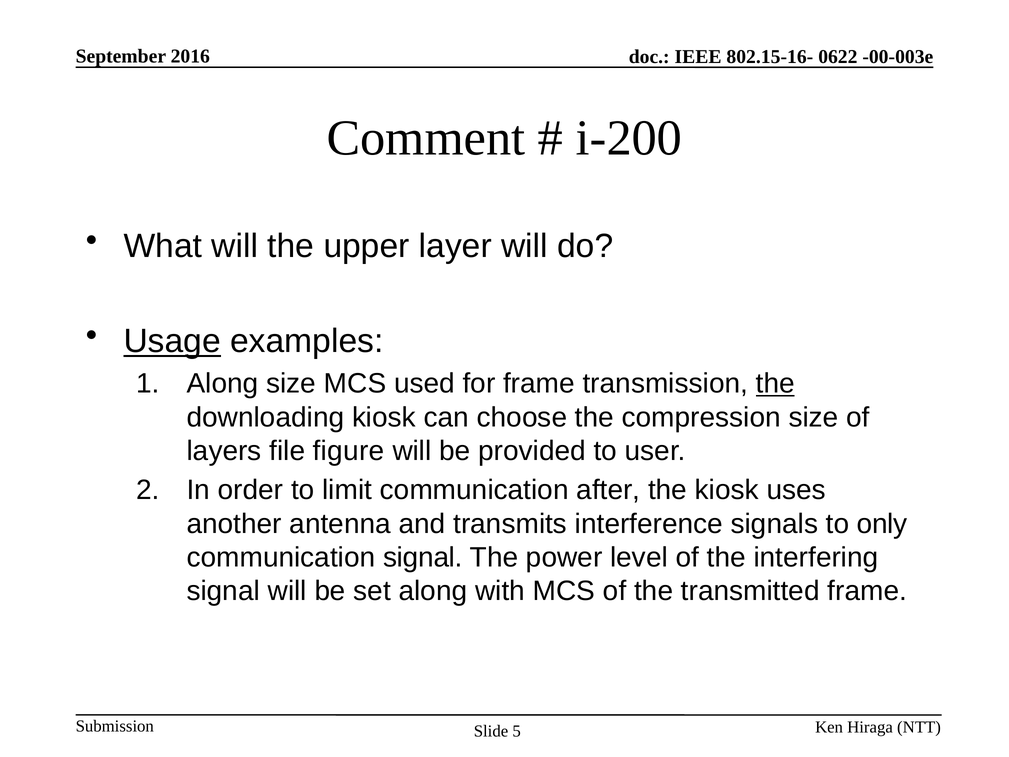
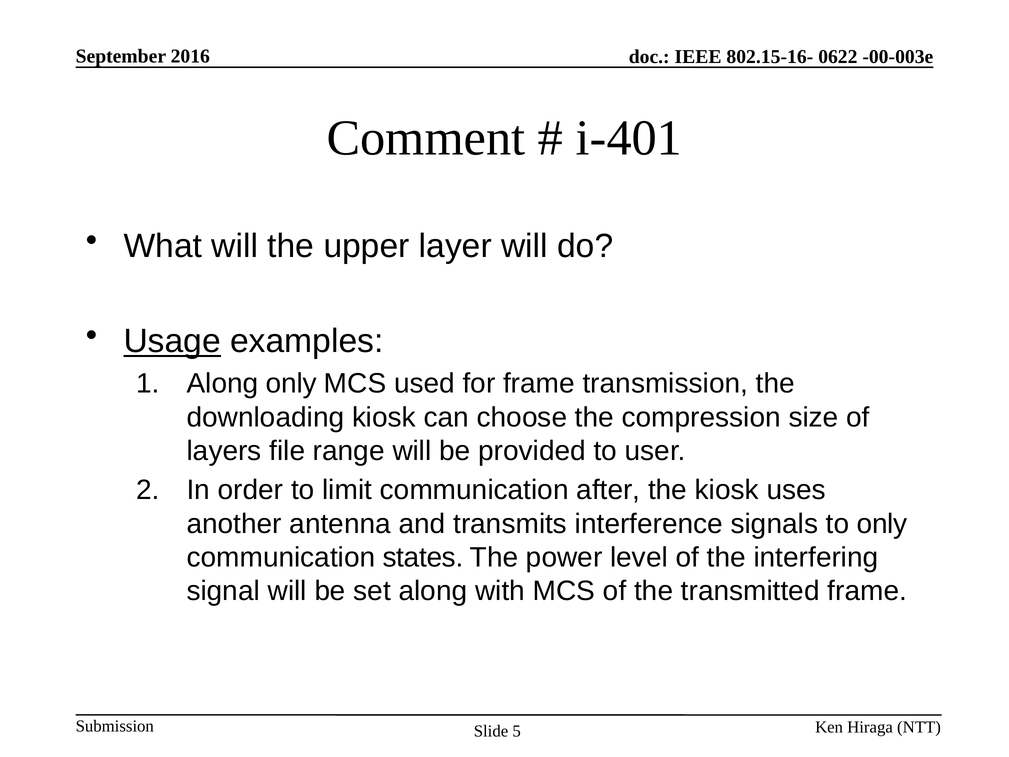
i-200: i-200 -> i-401
Along size: size -> only
the at (775, 383) underline: present -> none
figure: figure -> range
communication signal: signal -> states
